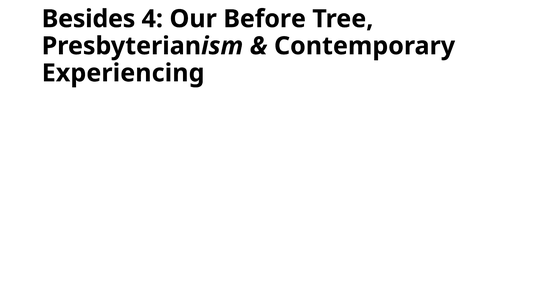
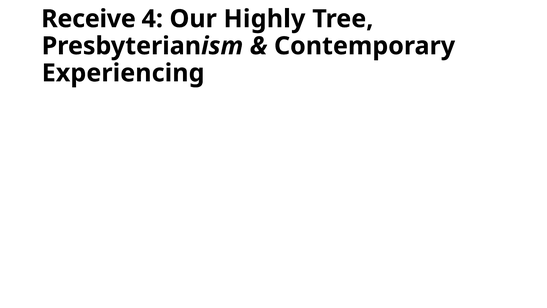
Besides: Besides -> Receive
Before: Before -> Highly
